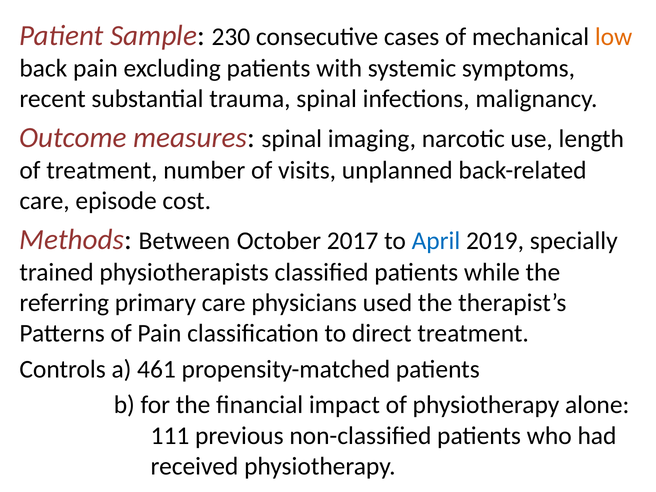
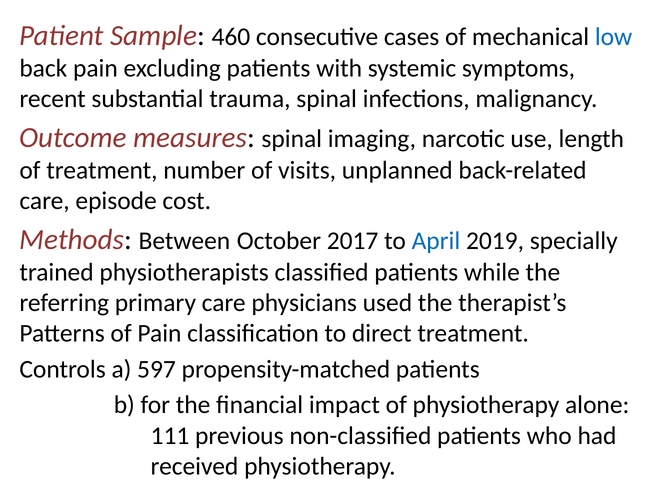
230: 230 -> 460
low colour: orange -> blue
461: 461 -> 597
